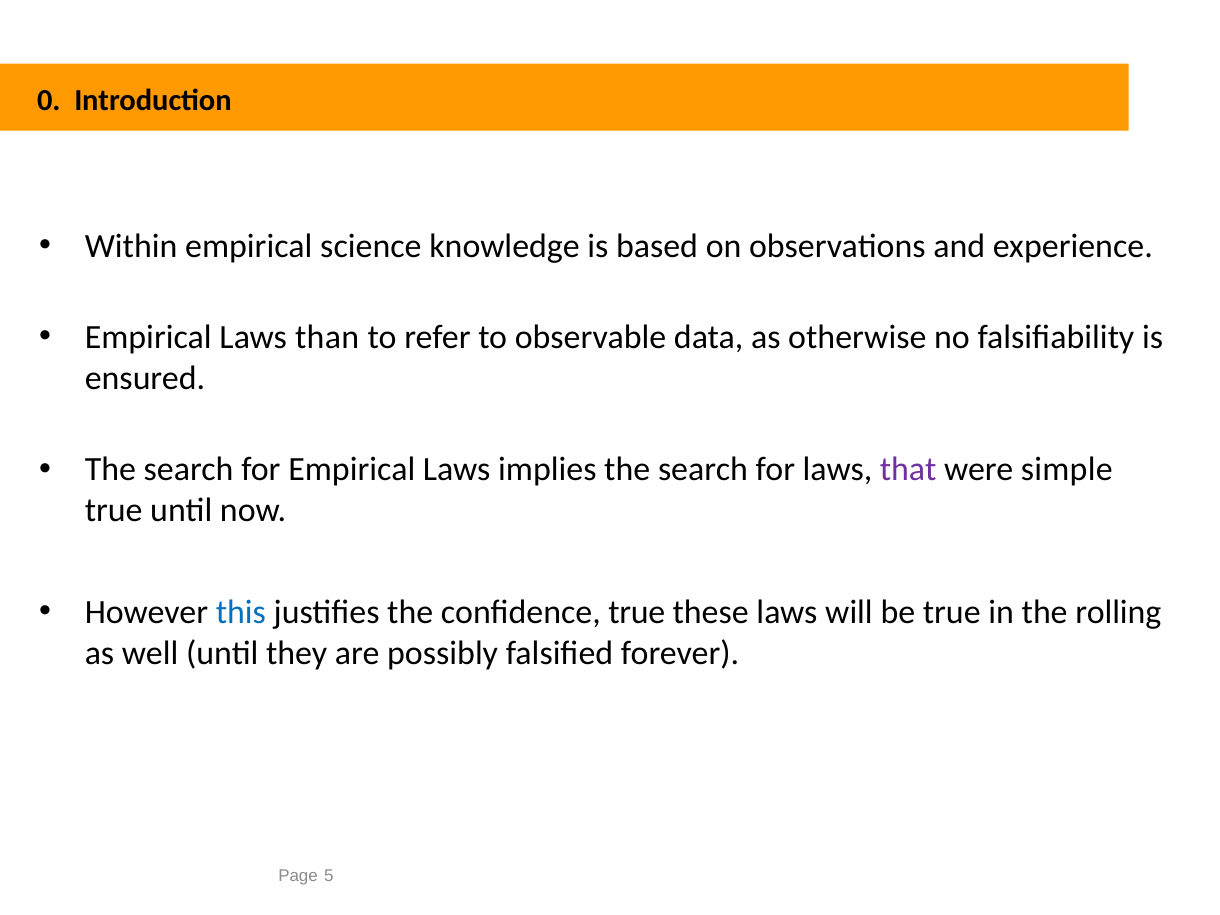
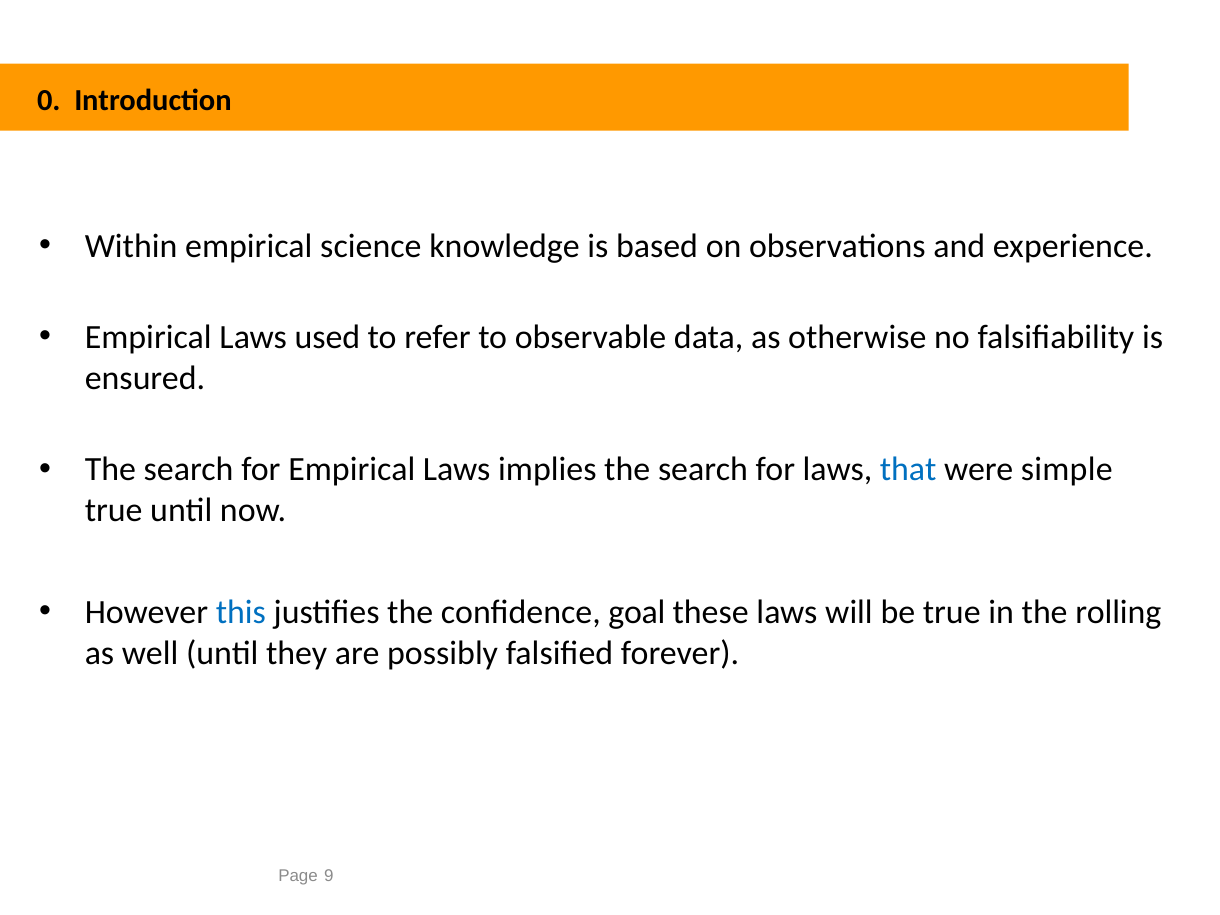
than: than -> used
that colour: purple -> blue
confidence true: true -> goal
5: 5 -> 9
